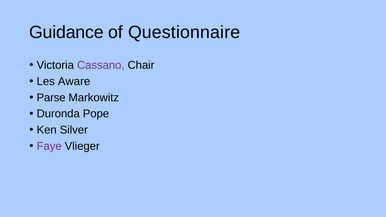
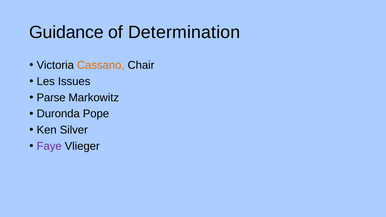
Questionnaire: Questionnaire -> Determination
Cassano colour: purple -> orange
Aware: Aware -> Issues
